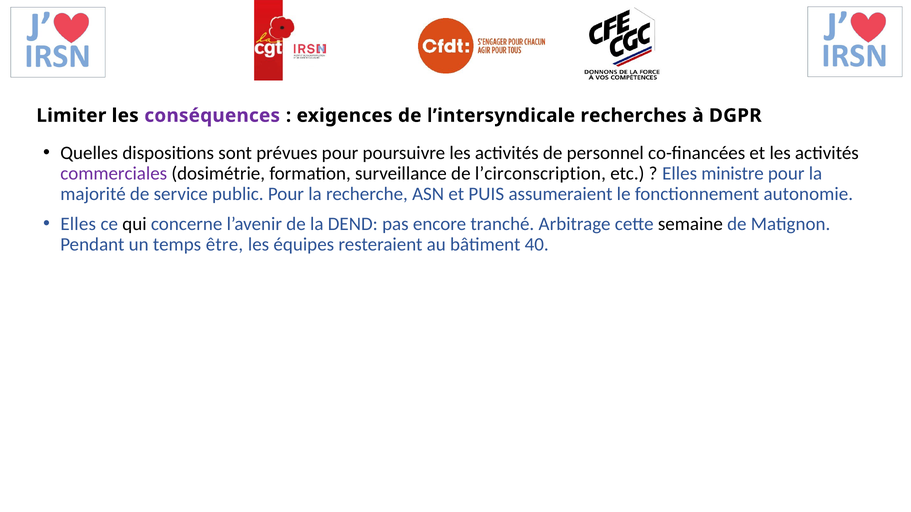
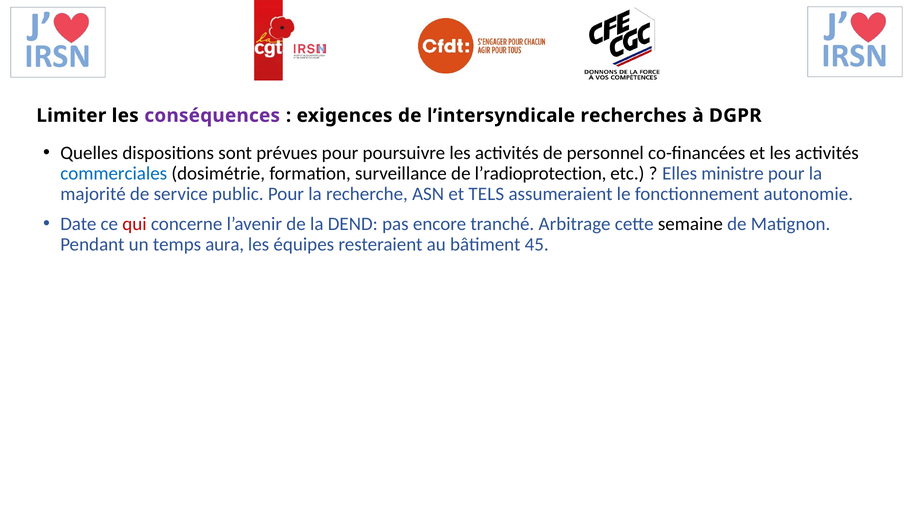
commerciales colour: purple -> blue
l’circonscription: l’circonscription -> l’radioprotection
PUIS: PUIS -> TELS
Elles at (78, 224): Elles -> Date
qui colour: black -> red
être: être -> aura
40: 40 -> 45
